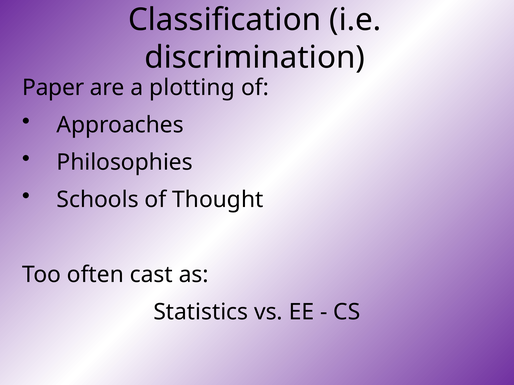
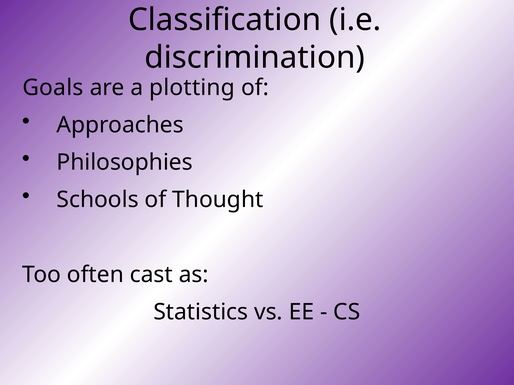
Paper: Paper -> Goals
